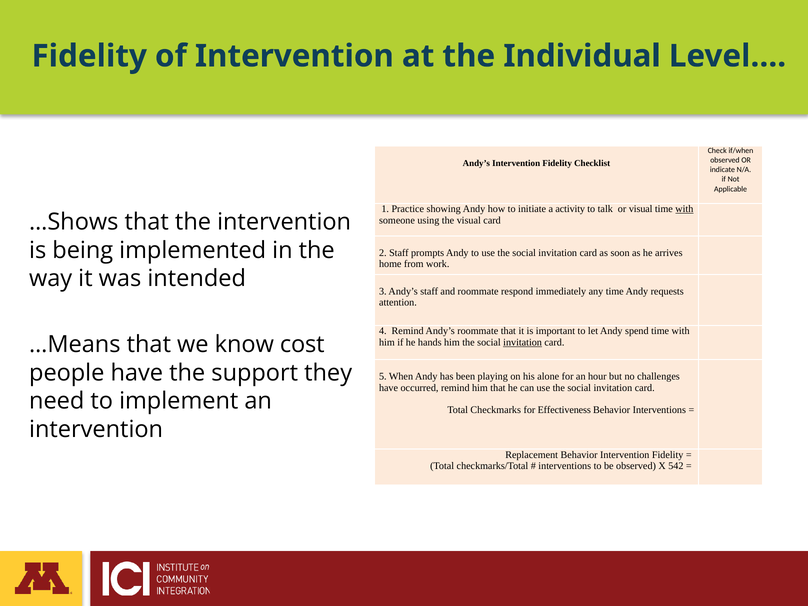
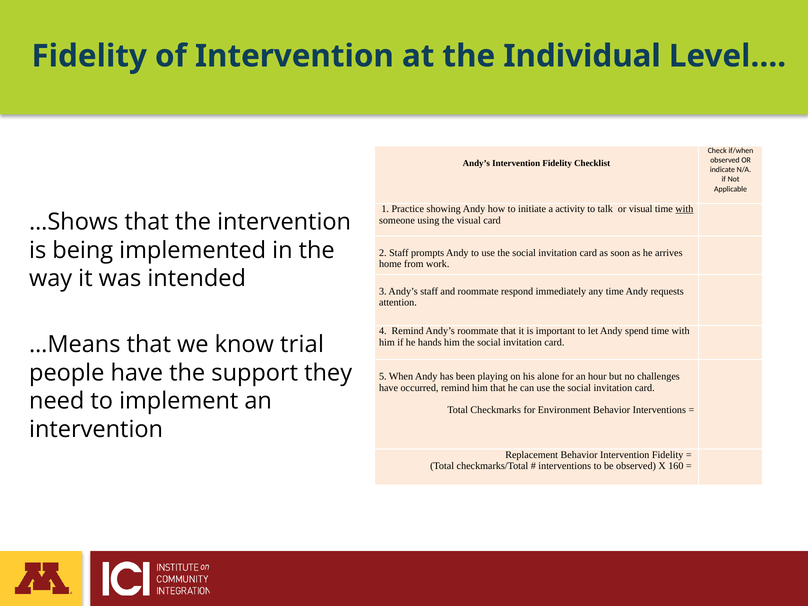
cost: cost -> trial
invitation at (523, 342) underline: present -> none
Effectiveness: Effectiveness -> Environment
542: 542 -> 160
